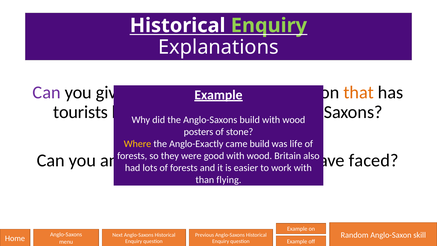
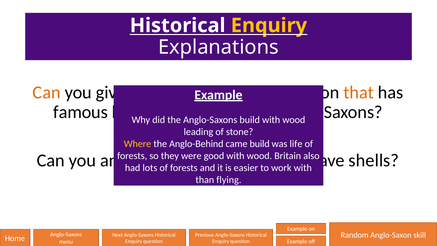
Enquiry at (269, 25) colour: light green -> yellow
Can at (47, 92) colour: purple -> orange
tourists: tourists -> famous
posters: posters -> leading
Anglo-Exactly: Anglo-Exactly -> Anglo-Behind
faced: faced -> shells
